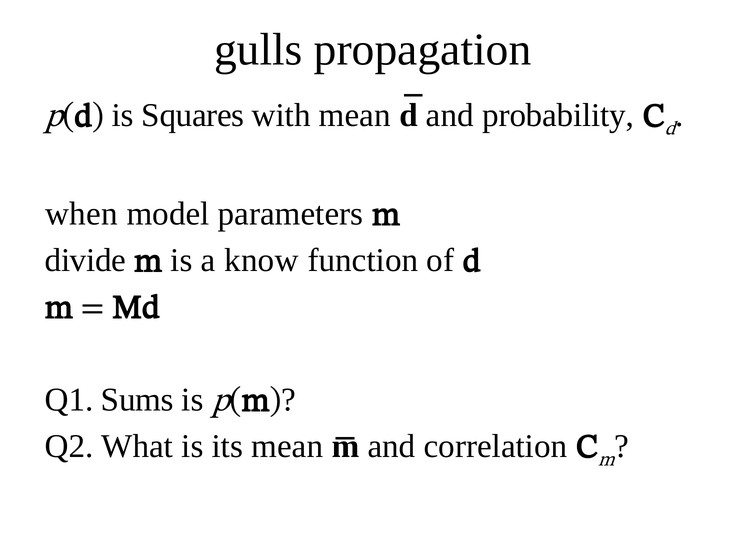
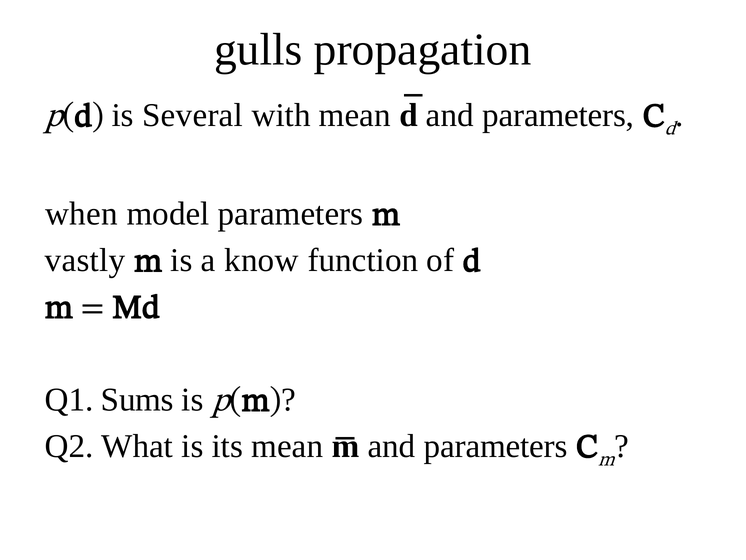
Squares: Squares -> Several
d and probability: probability -> parameters
divide: divide -> vastly
m and correlation: correlation -> parameters
